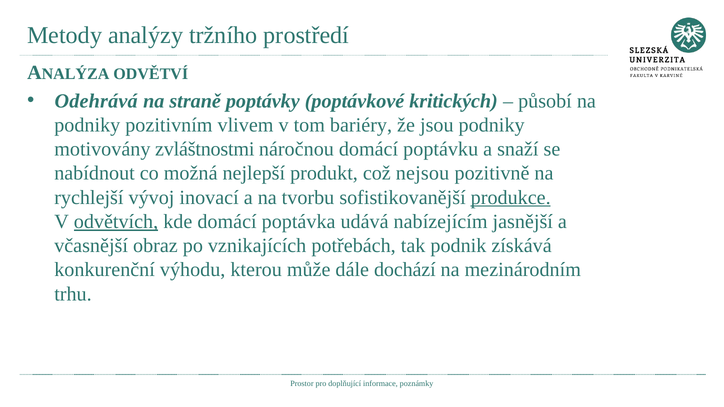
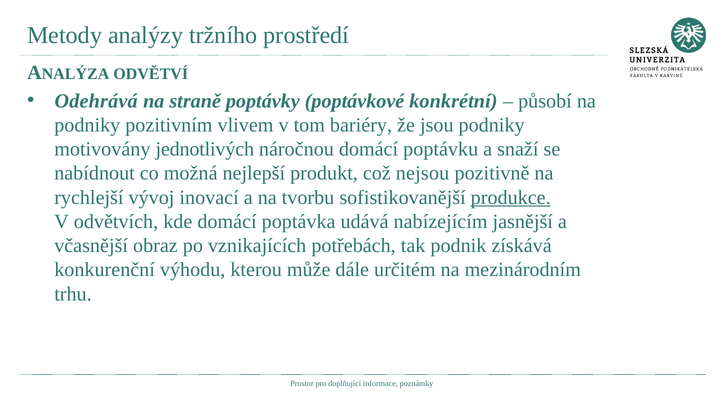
kritických: kritických -> konkrétní
zvláštnostmi: zvláštnostmi -> jednotlivých
odvětvích underline: present -> none
dochází: dochází -> určitém
